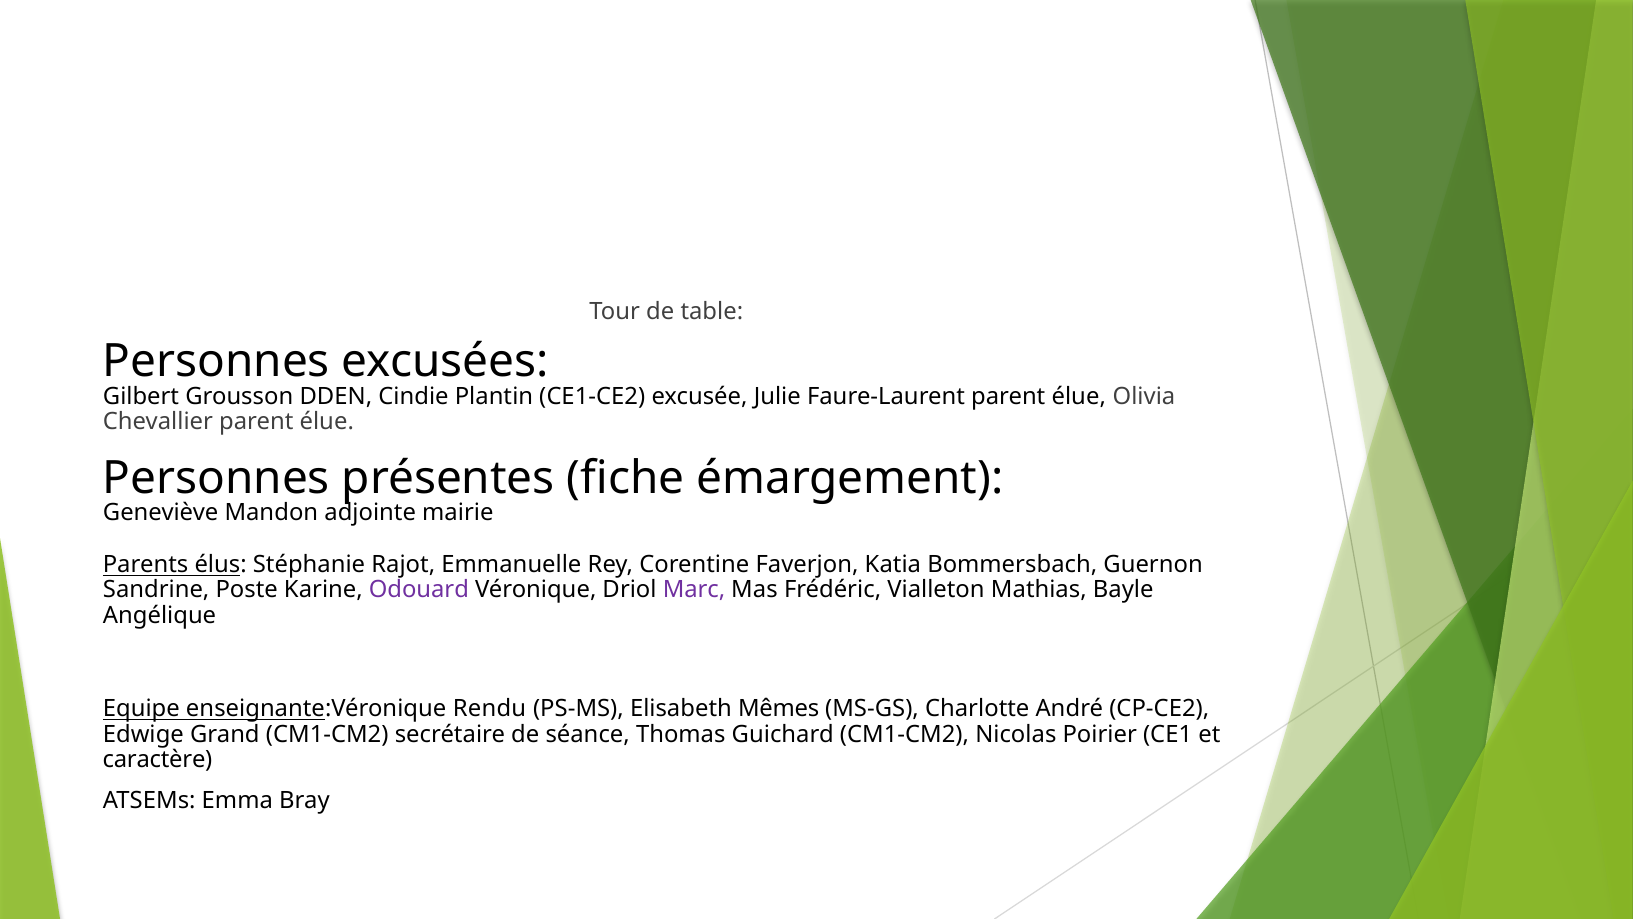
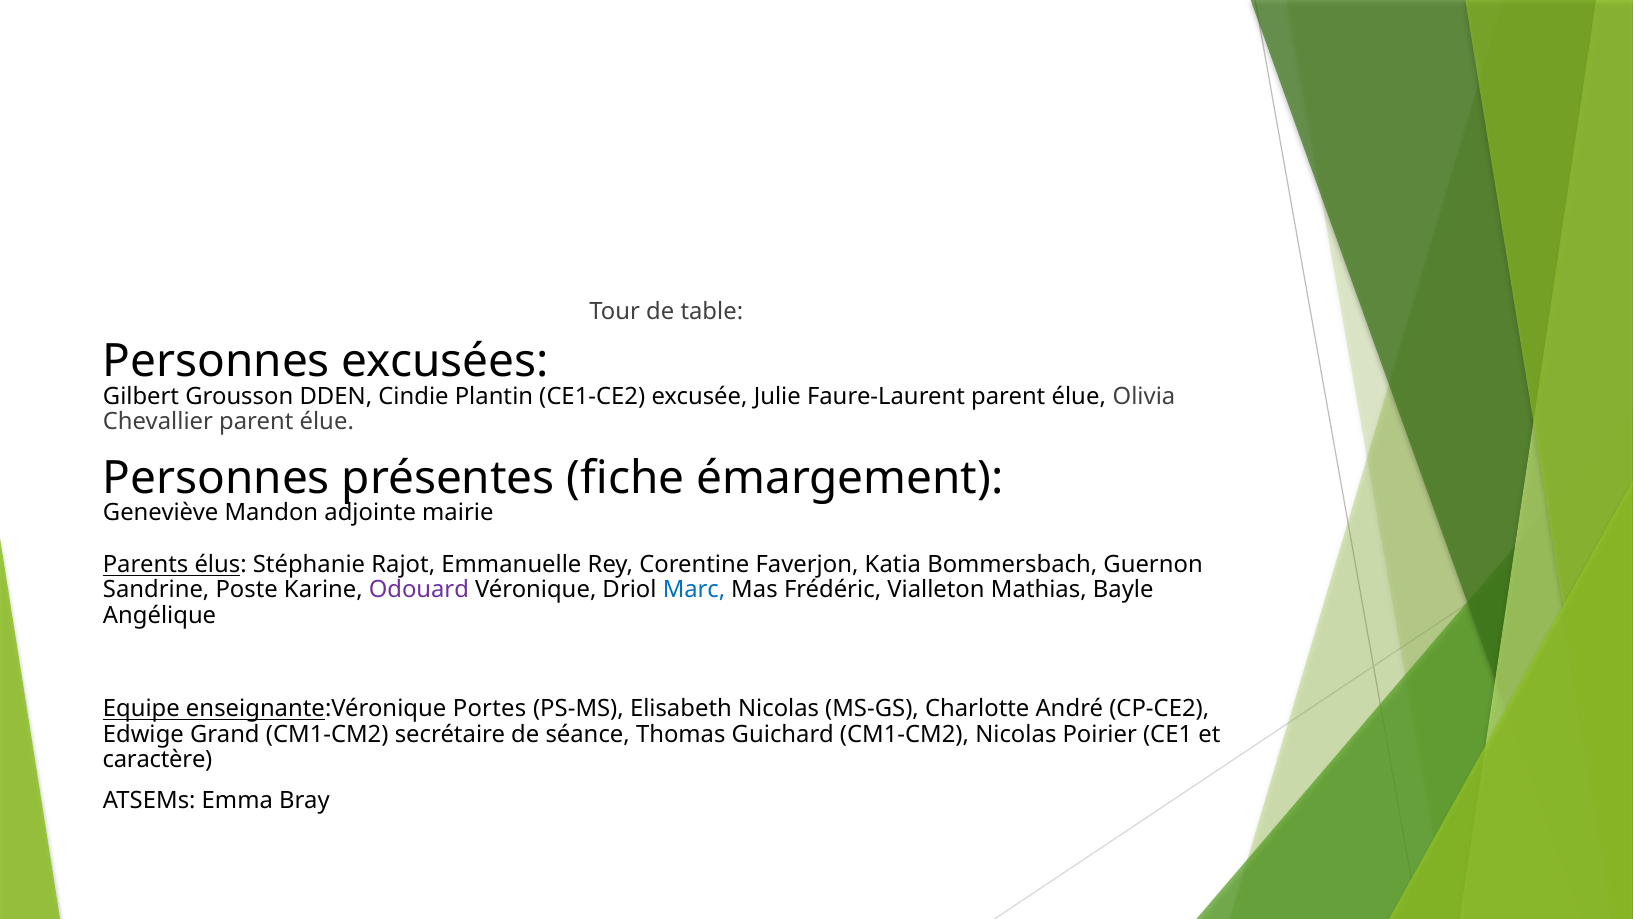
Marc colour: purple -> blue
Rendu: Rendu -> Portes
Elisabeth Mêmes: Mêmes -> Nicolas
